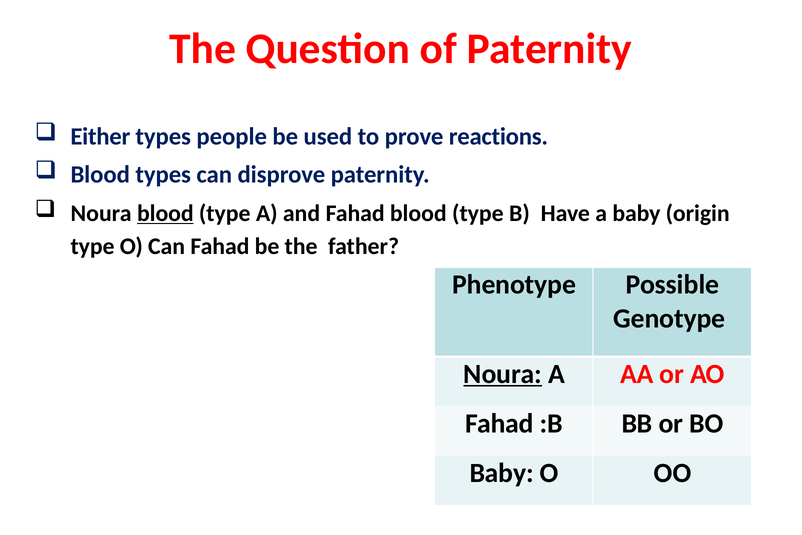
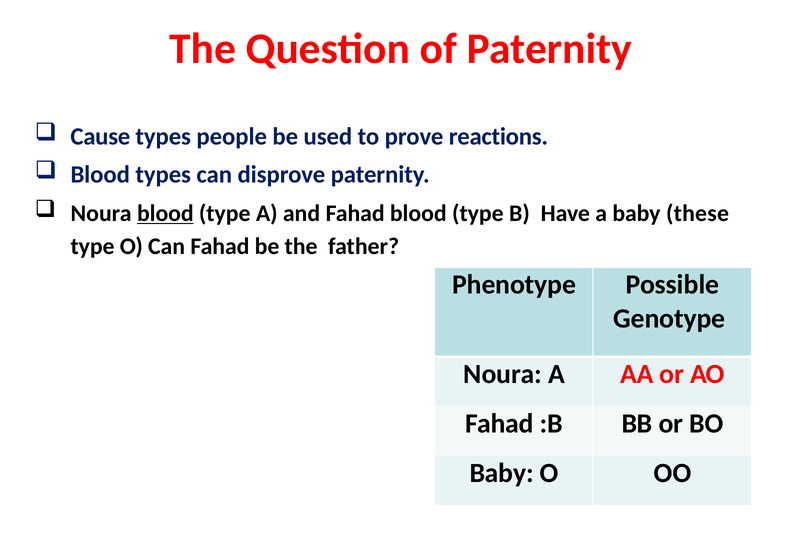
Either: Either -> Cause
origin: origin -> these
Noura at (503, 374) underline: present -> none
